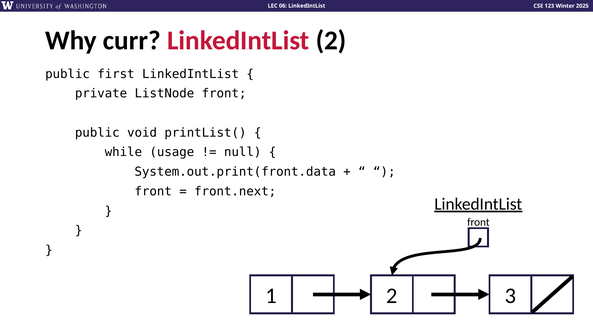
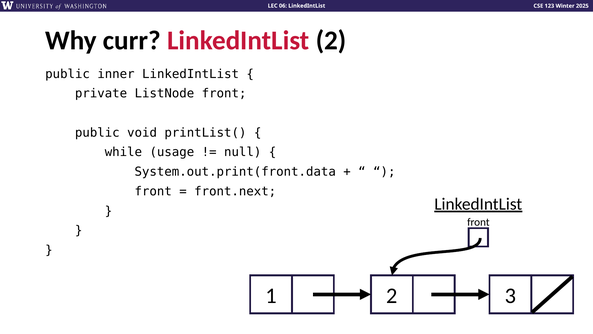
first: first -> inner
